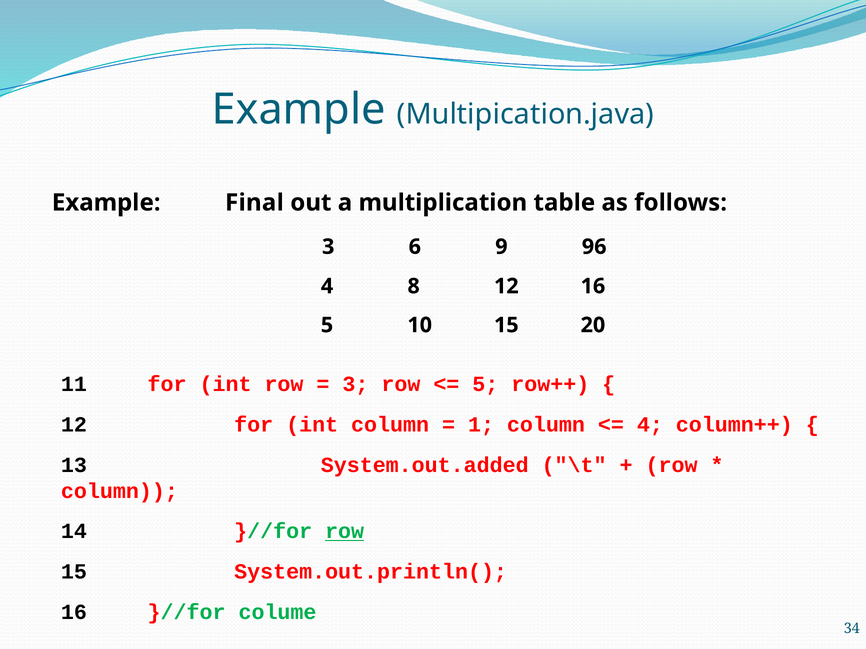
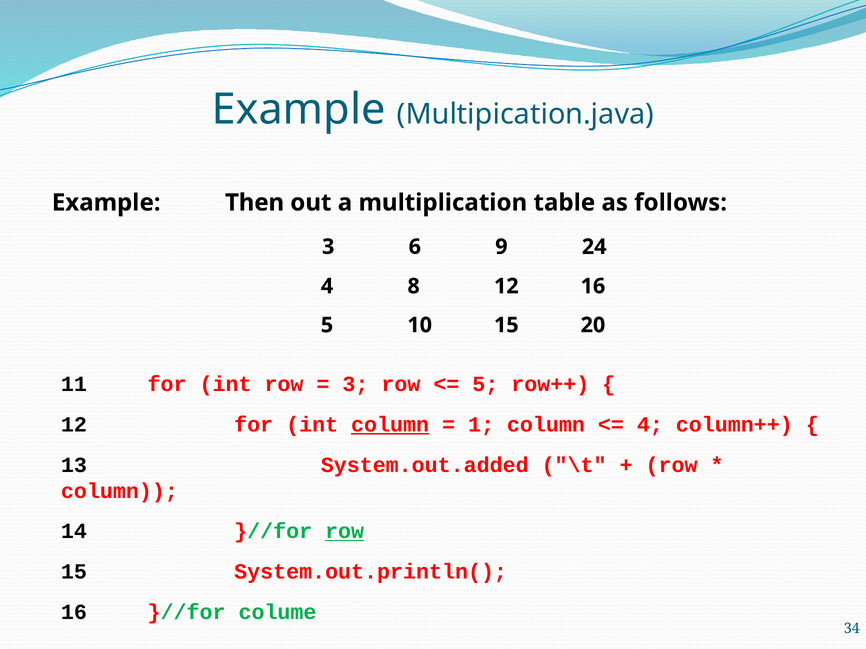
Final: Final -> Then
96: 96 -> 24
column at (390, 425) underline: none -> present
